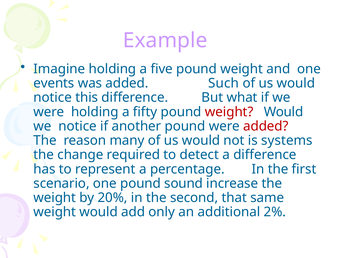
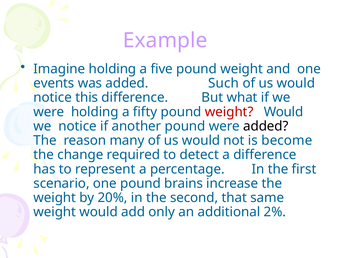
added at (266, 126) colour: red -> black
systems: systems -> become
sound: sound -> brains
